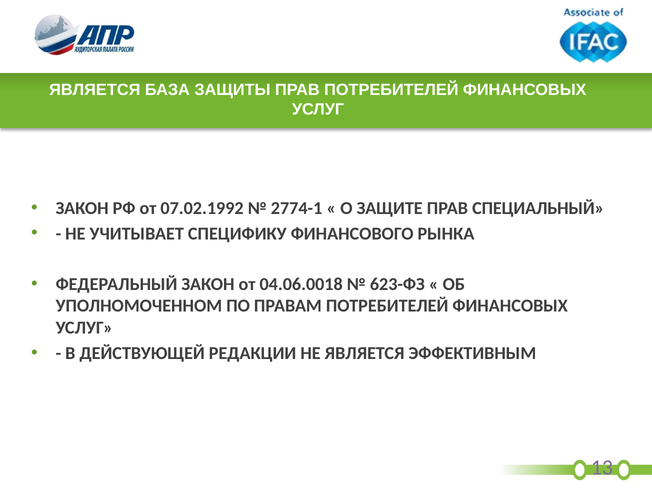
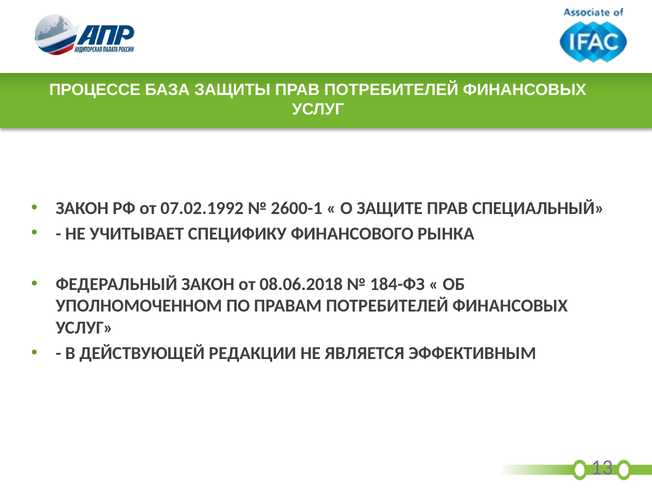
ЯВЛЯЕТСЯ at (95, 90): ЯВЛЯЕТСЯ -> ПРОЦЕССЕ
2774-1: 2774-1 -> 2600-1
04.06.0018: 04.06.0018 -> 08.06.2018
623-ФЗ: 623-ФЗ -> 184-ФЗ
